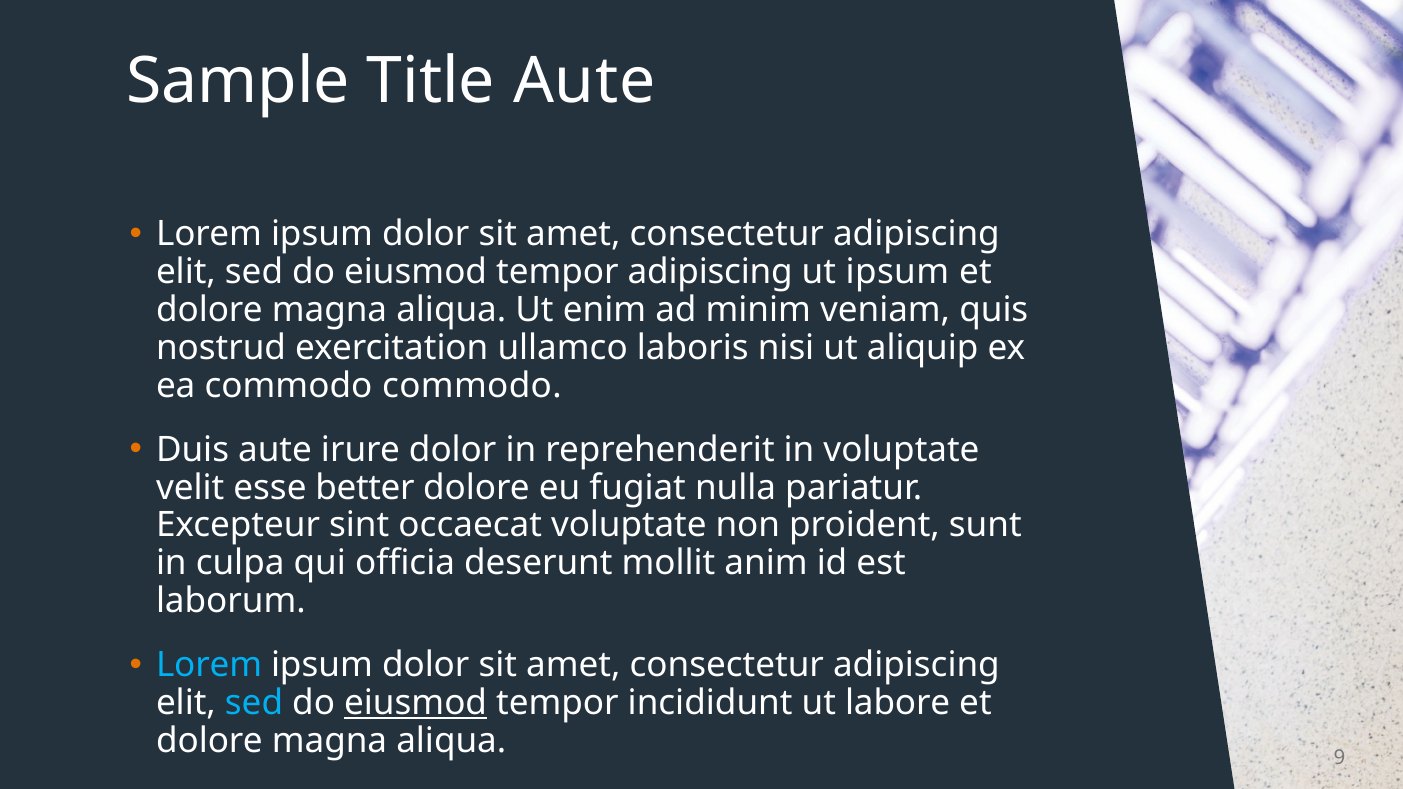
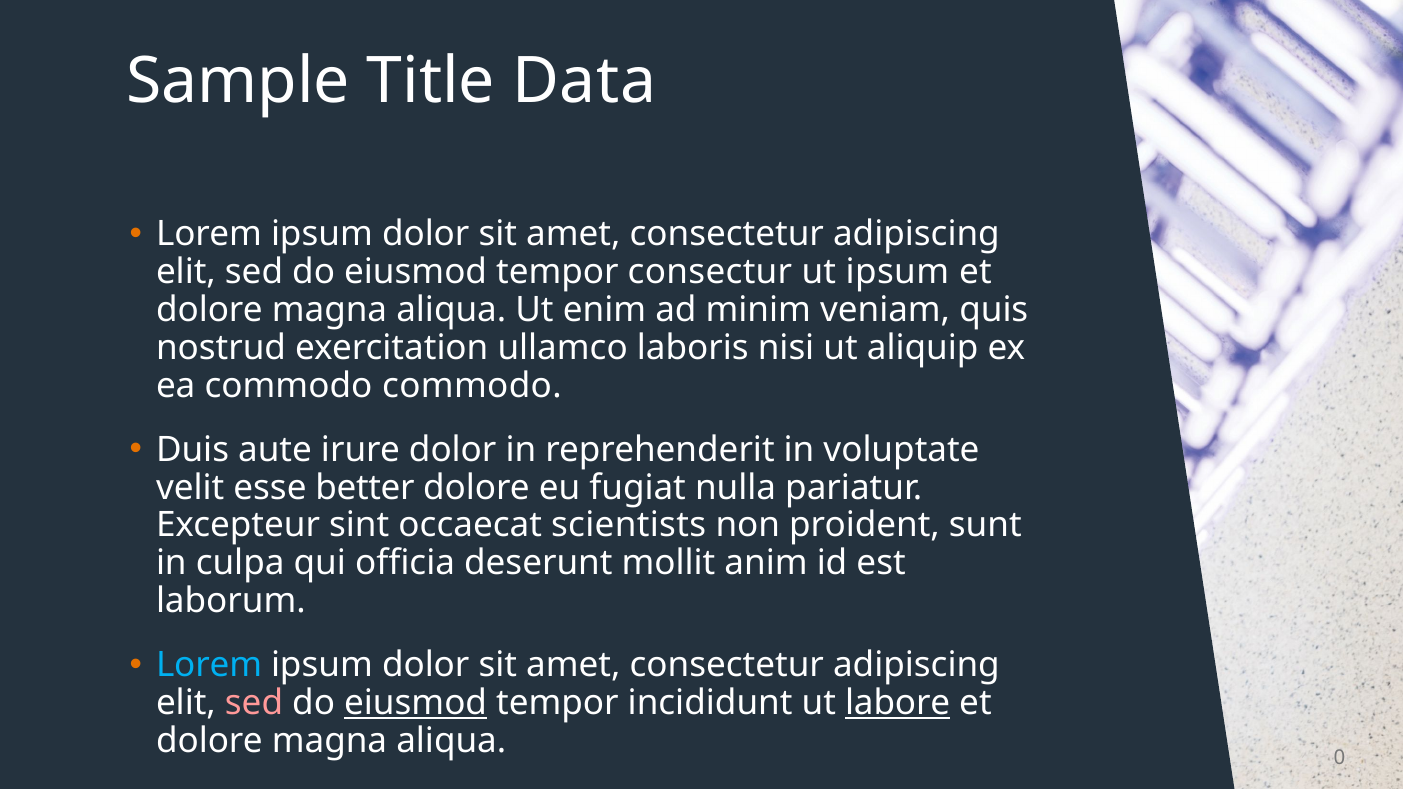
Title Aute: Aute -> Data
tempor adipiscing: adipiscing -> consectur
occaecat voluptate: voluptate -> scientists
sed at (254, 703) colour: light blue -> pink
labore underline: none -> present
9: 9 -> 0
